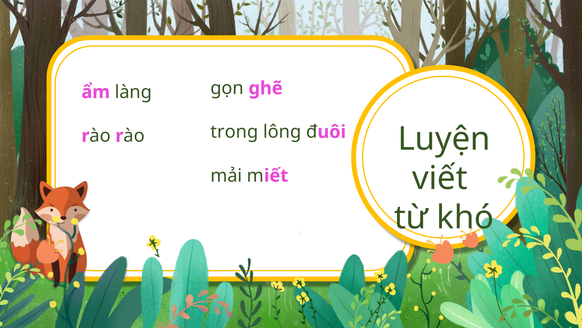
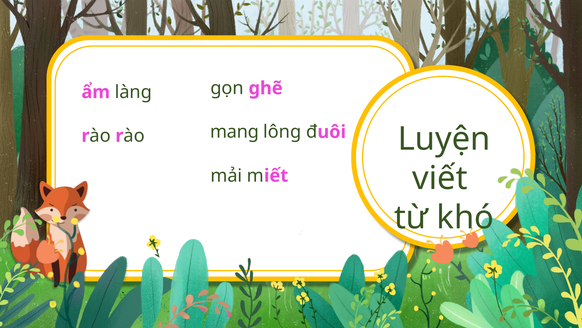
trong: trong -> mang
